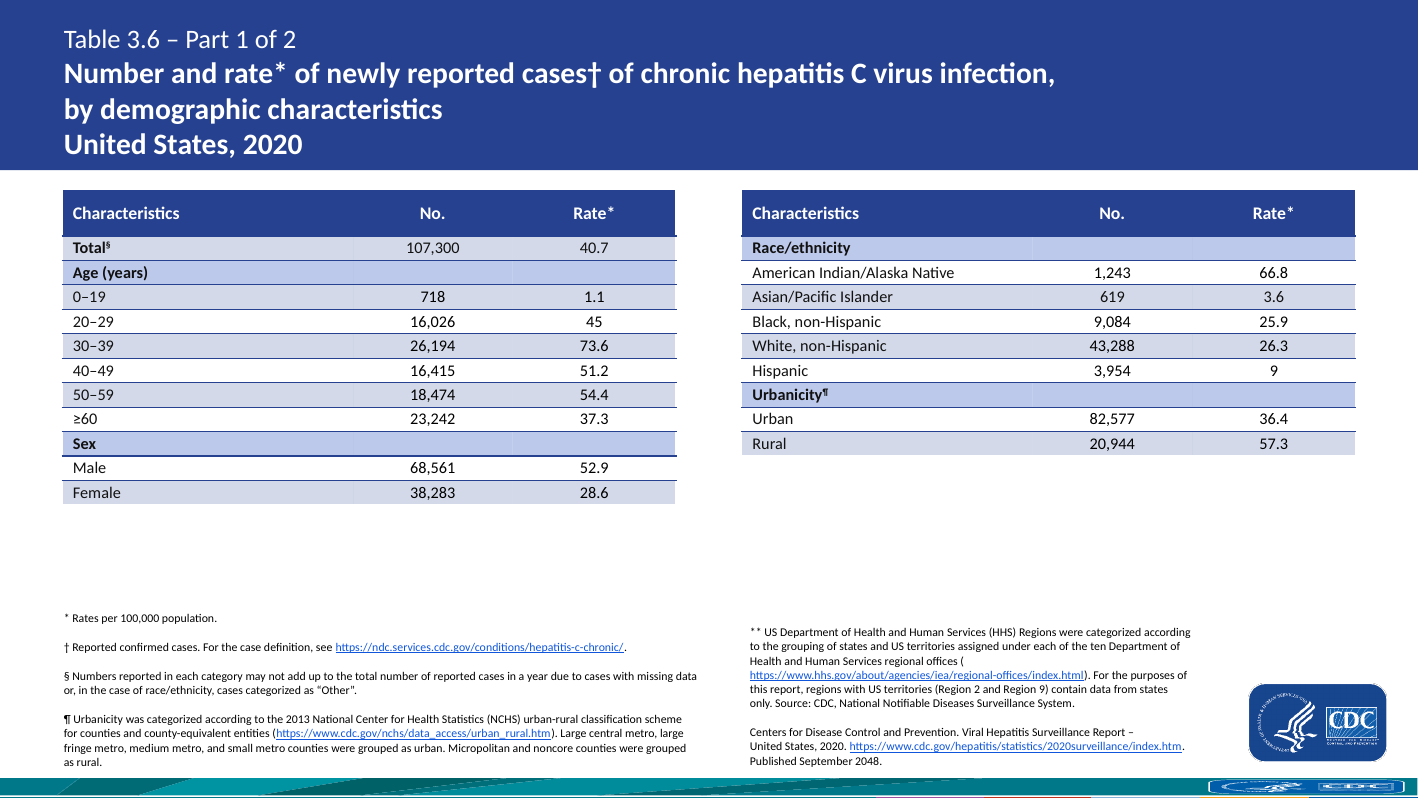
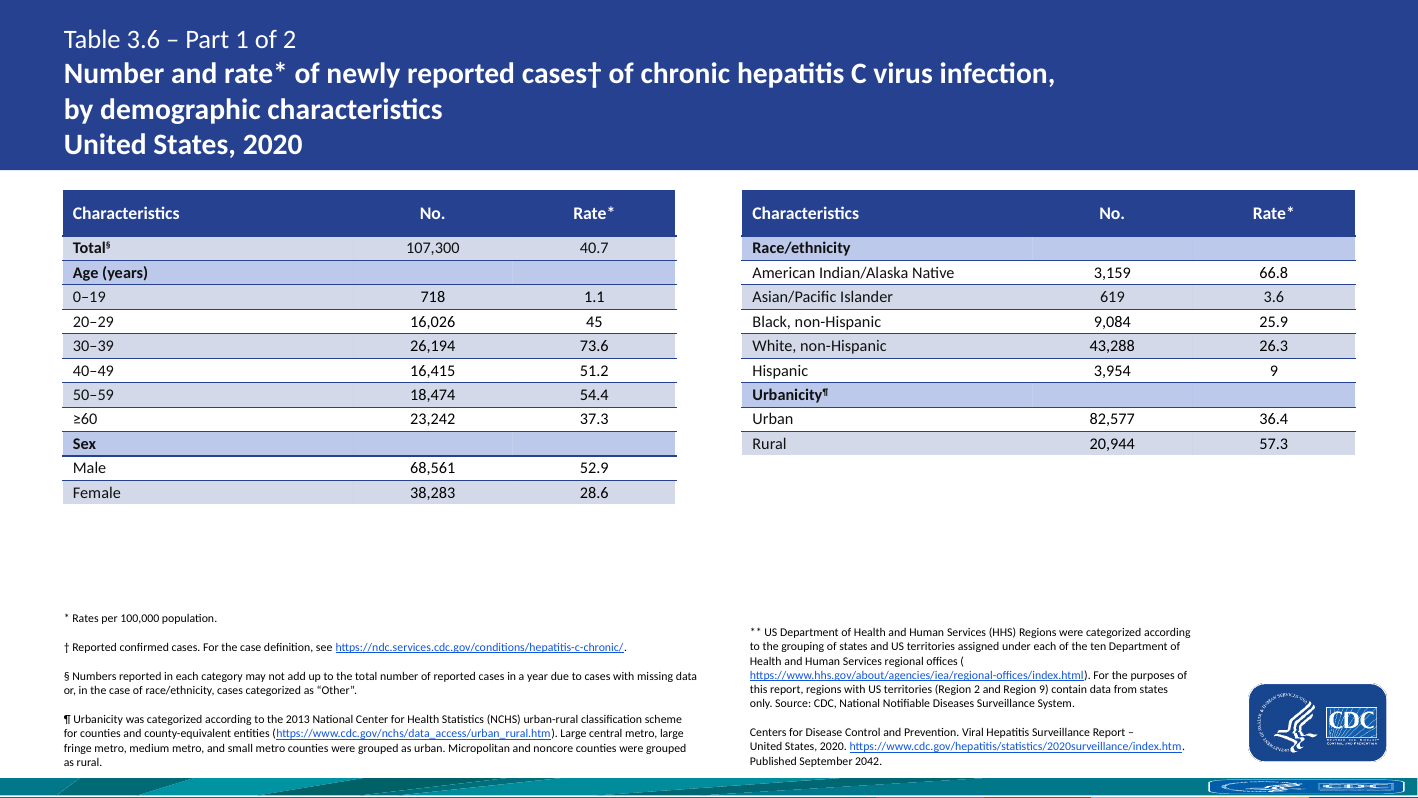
1,243: 1,243 -> 3,159
2048: 2048 -> 2042
